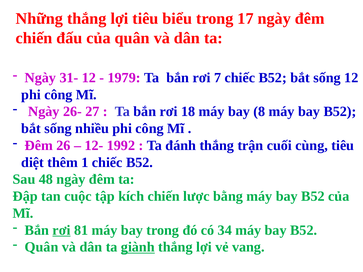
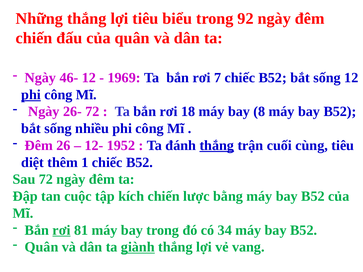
17: 17 -> 92
31-: 31- -> 46-
1979: 1979 -> 1969
phi at (31, 95) underline: none -> present
26- 27: 27 -> 72
1992: 1992 -> 1952
thắng at (217, 146) underline: none -> present
Sau 48: 48 -> 72
